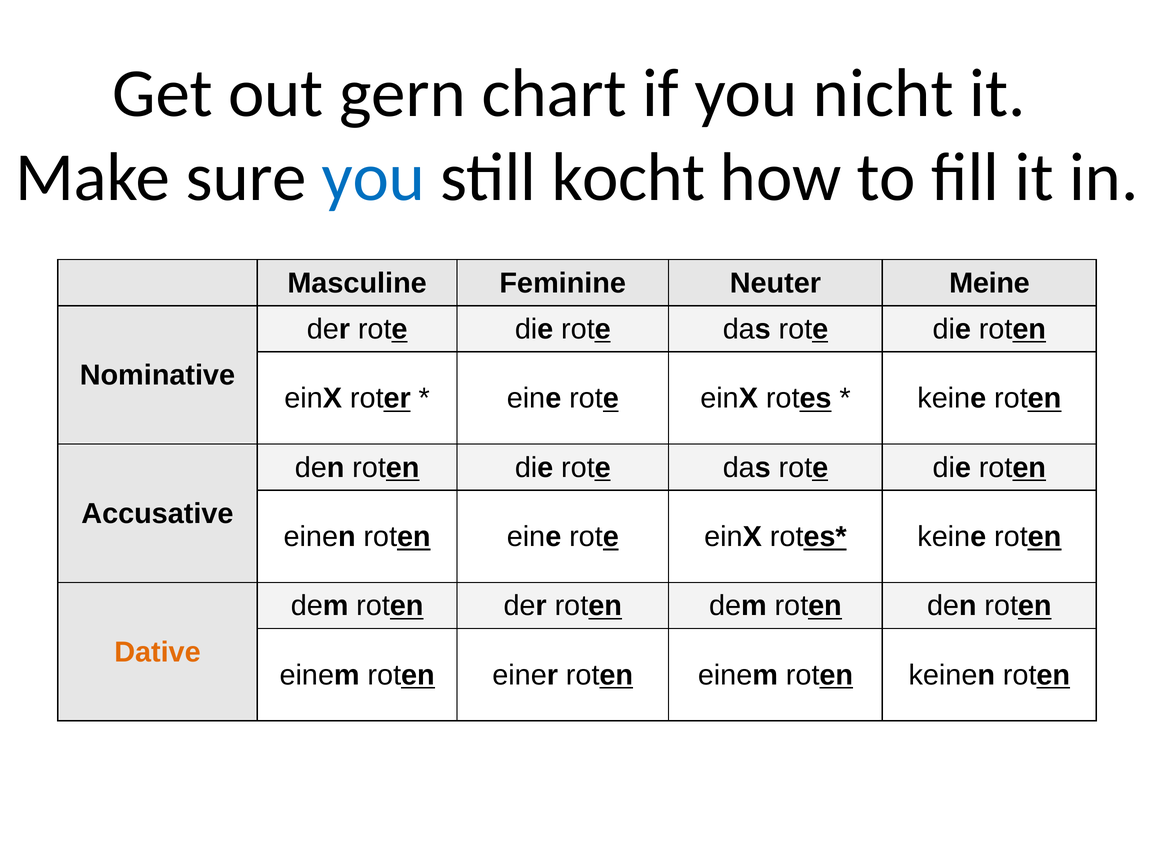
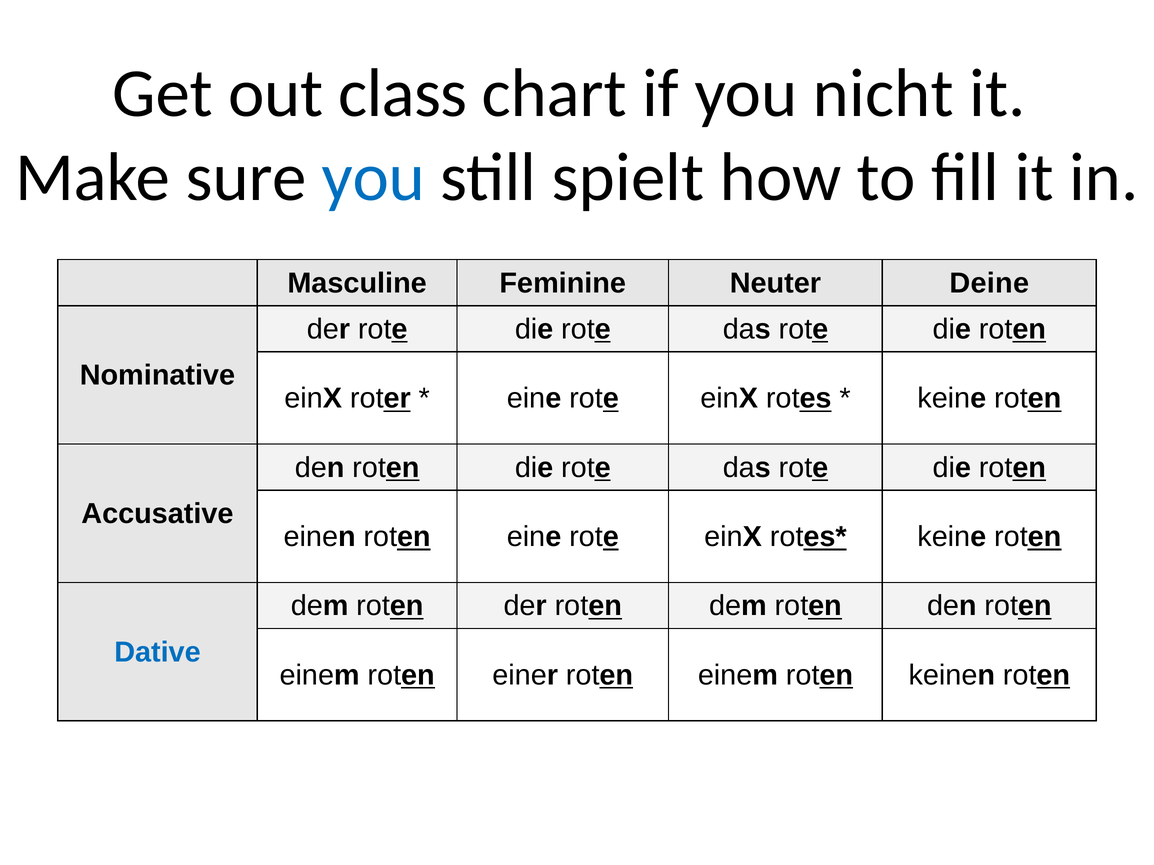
gern: gern -> class
kocht: kocht -> spielt
Meine: Meine -> Deine
Dative colour: orange -> blue
